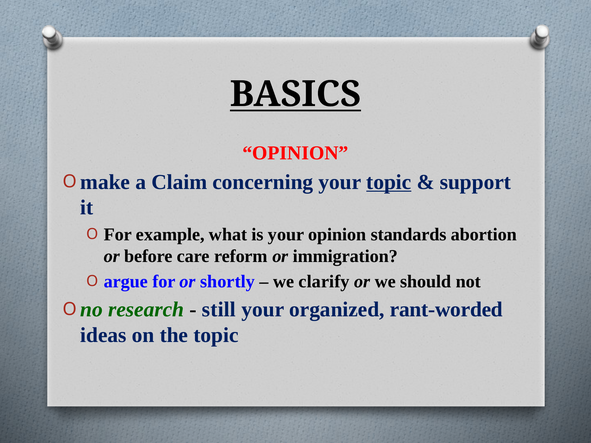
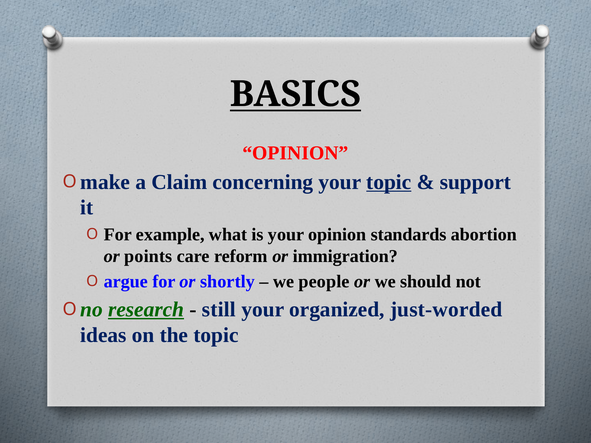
before: before -> points
clarify: clarify -> people
research underline: none -> present
rant-worded: rant-worded -> just-worded
